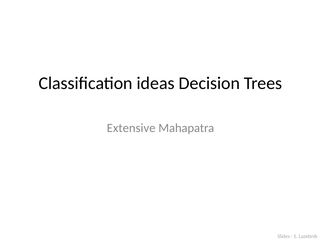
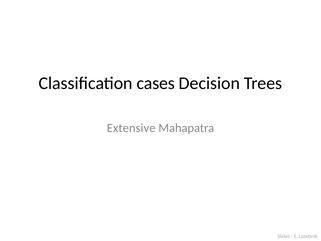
ideas: ideas -> cases
